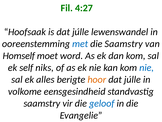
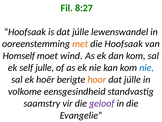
4:27: 4:27 -> 8:27
met colour: blue -> orange
die Saamstry: Saamstry -> Hoofsaak
word: word -> wind
niks: niks -> julle
alles: alles -> hoër
geloof colour: blue -> purple
